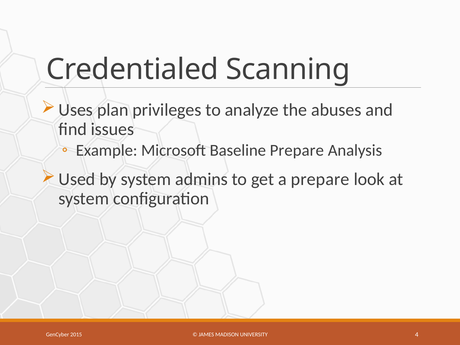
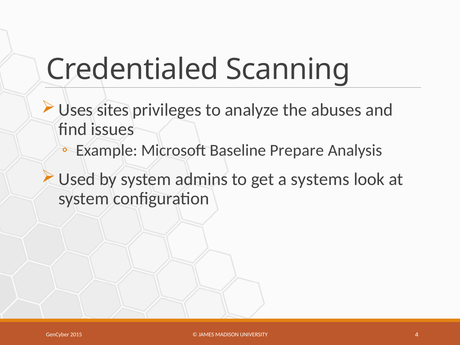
plan: plan -> sites
a prepare: prepare -> systems
